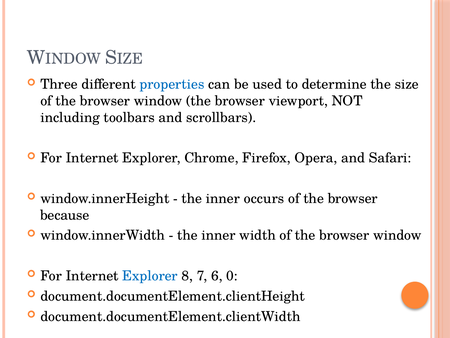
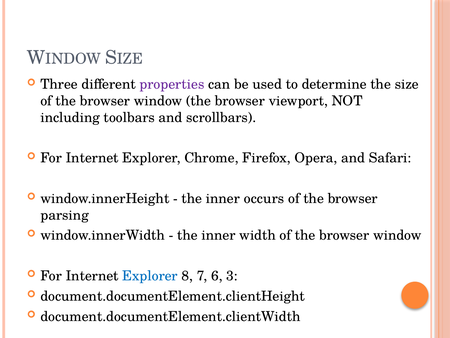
properties colour: blue -> purple
because: because -> parsing
0: 0 -> 3
